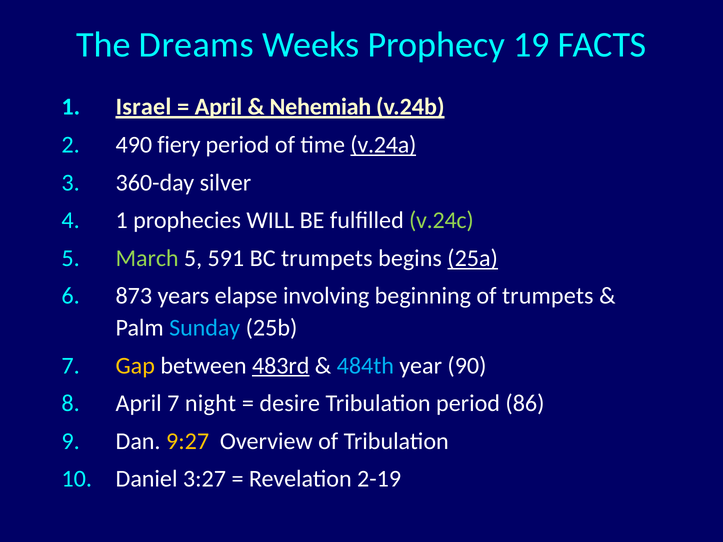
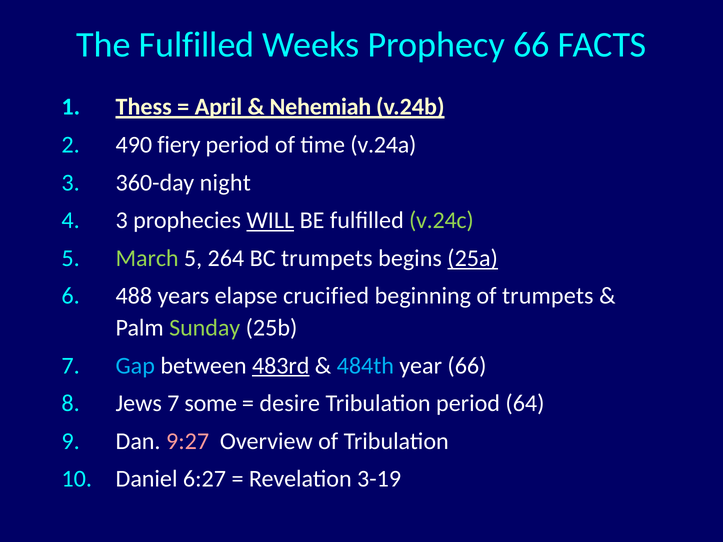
The Dreams: Dreams -> Fulfilled
Prophecy 19: 19 -> 66
Israel: Israel -> Thess
v.24a underline: present -> none
silver: silver -> night
1 at (122, 220): 1 -> 3
WILL underline: none -> present
591: 591 -> 264
873: 873 -> 488
involving: involving -> crucified
Sunday colour: light blue -> light green
Gap colour: yellow -> light blue
year 90: 90 -> 66
April at (139, 404): April -> Jews
night: night -> some
86: 86 -> 64
9:27 colour: yellow -> pink
3:27: 3:27 -> 6:27
2-19: 2-19 -> 3-19
